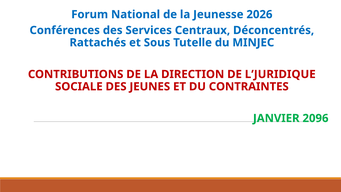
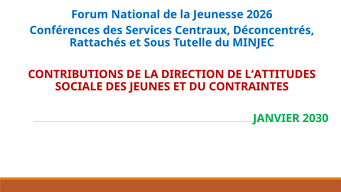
L’JURIDIQUE: L’JURIDIQUE -> L’ATTITUDES
2096: 2096 -> 2030
